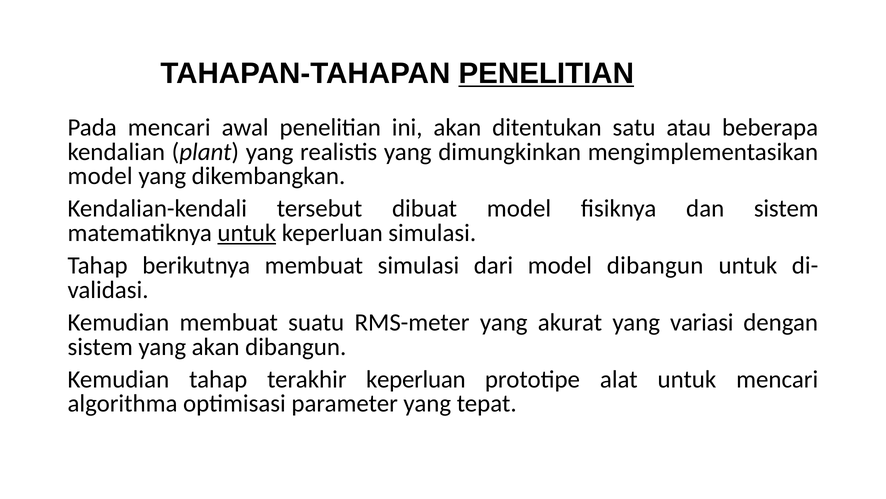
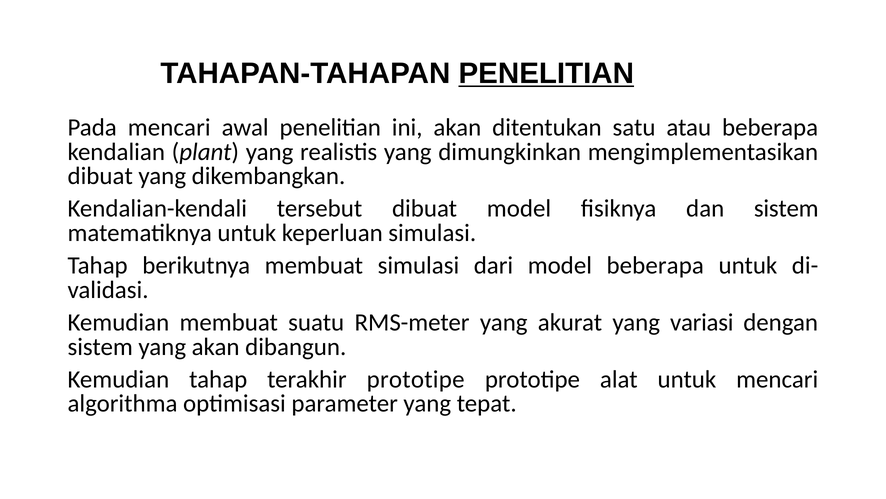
model at (100, 176): model -> dibuat
untuk at (247, 233) underline: present -> none
model dibangun: dibangun -> beberapa
terakhir keperluan: keperluan -> prototipe
